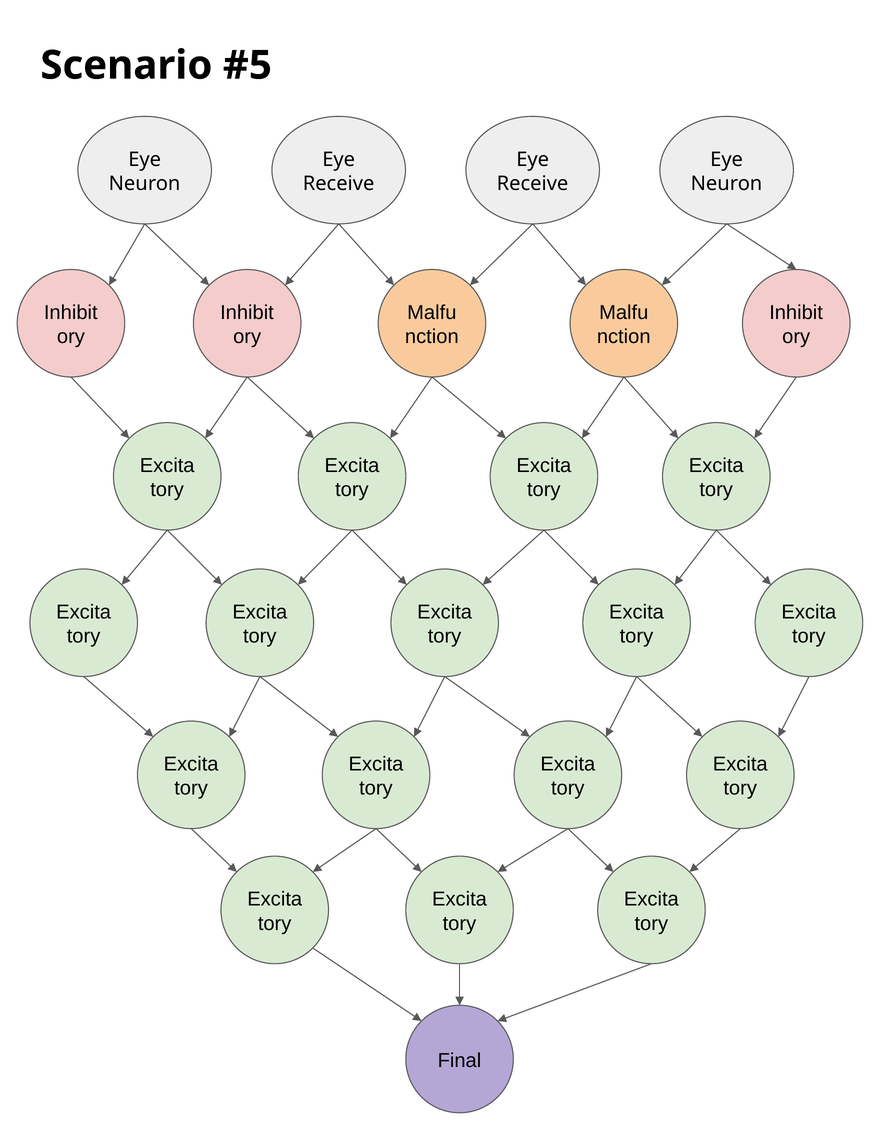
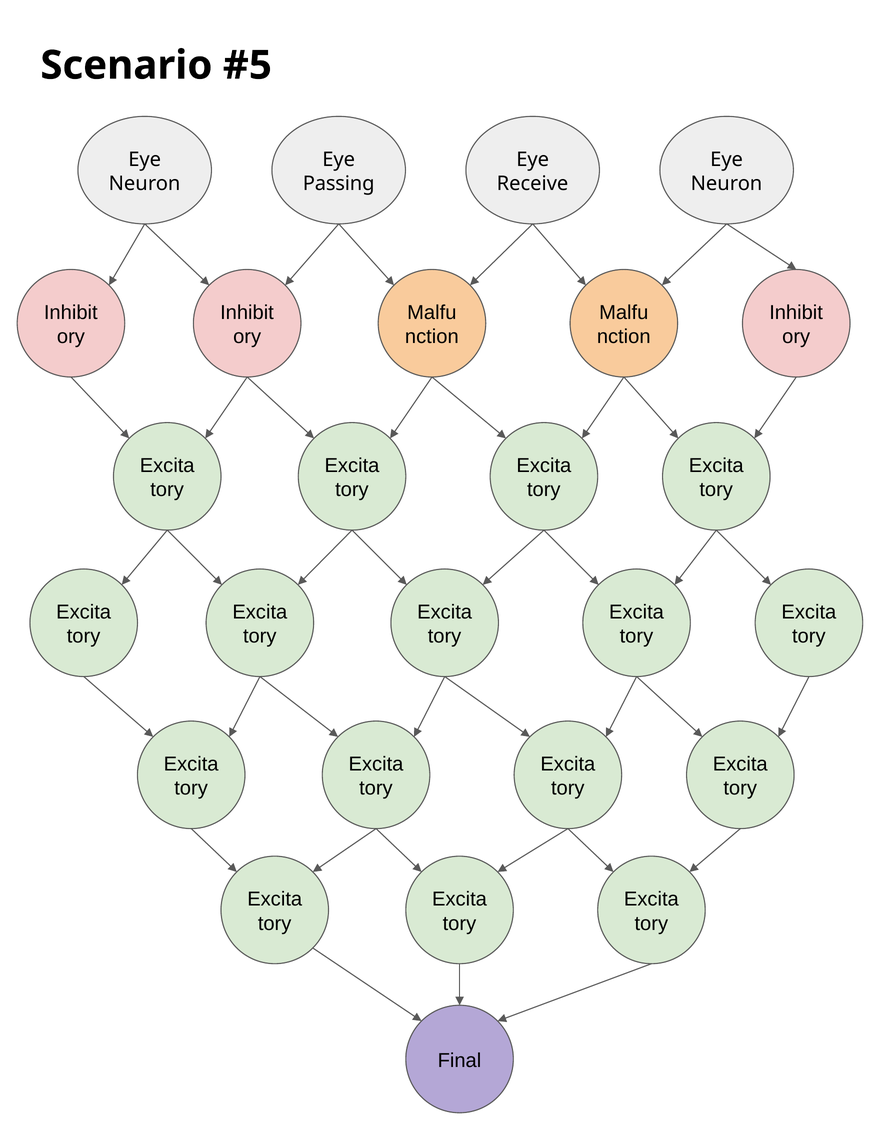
Receive at (339, 184): Receive -> Passing
